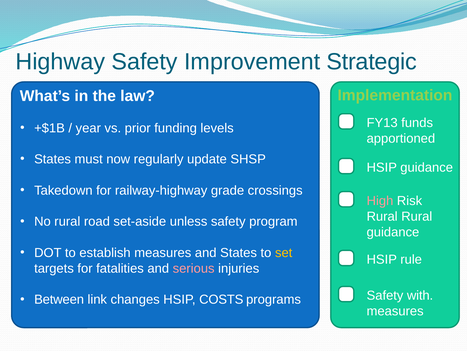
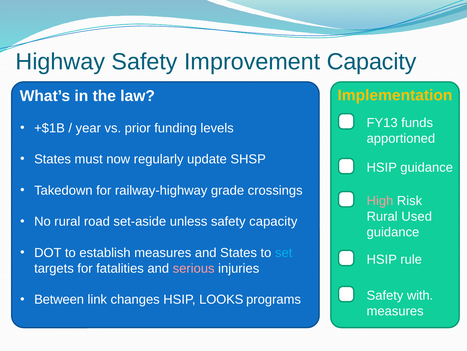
Improvement Strategic: Strategic -> Capacity
Implementation colour: light green -> yellow
Rural Rural: Rural -> Used
safety program: program -> capacity
set colour: yellow -> light blue
COSTS: COSTS -> LOOKS
